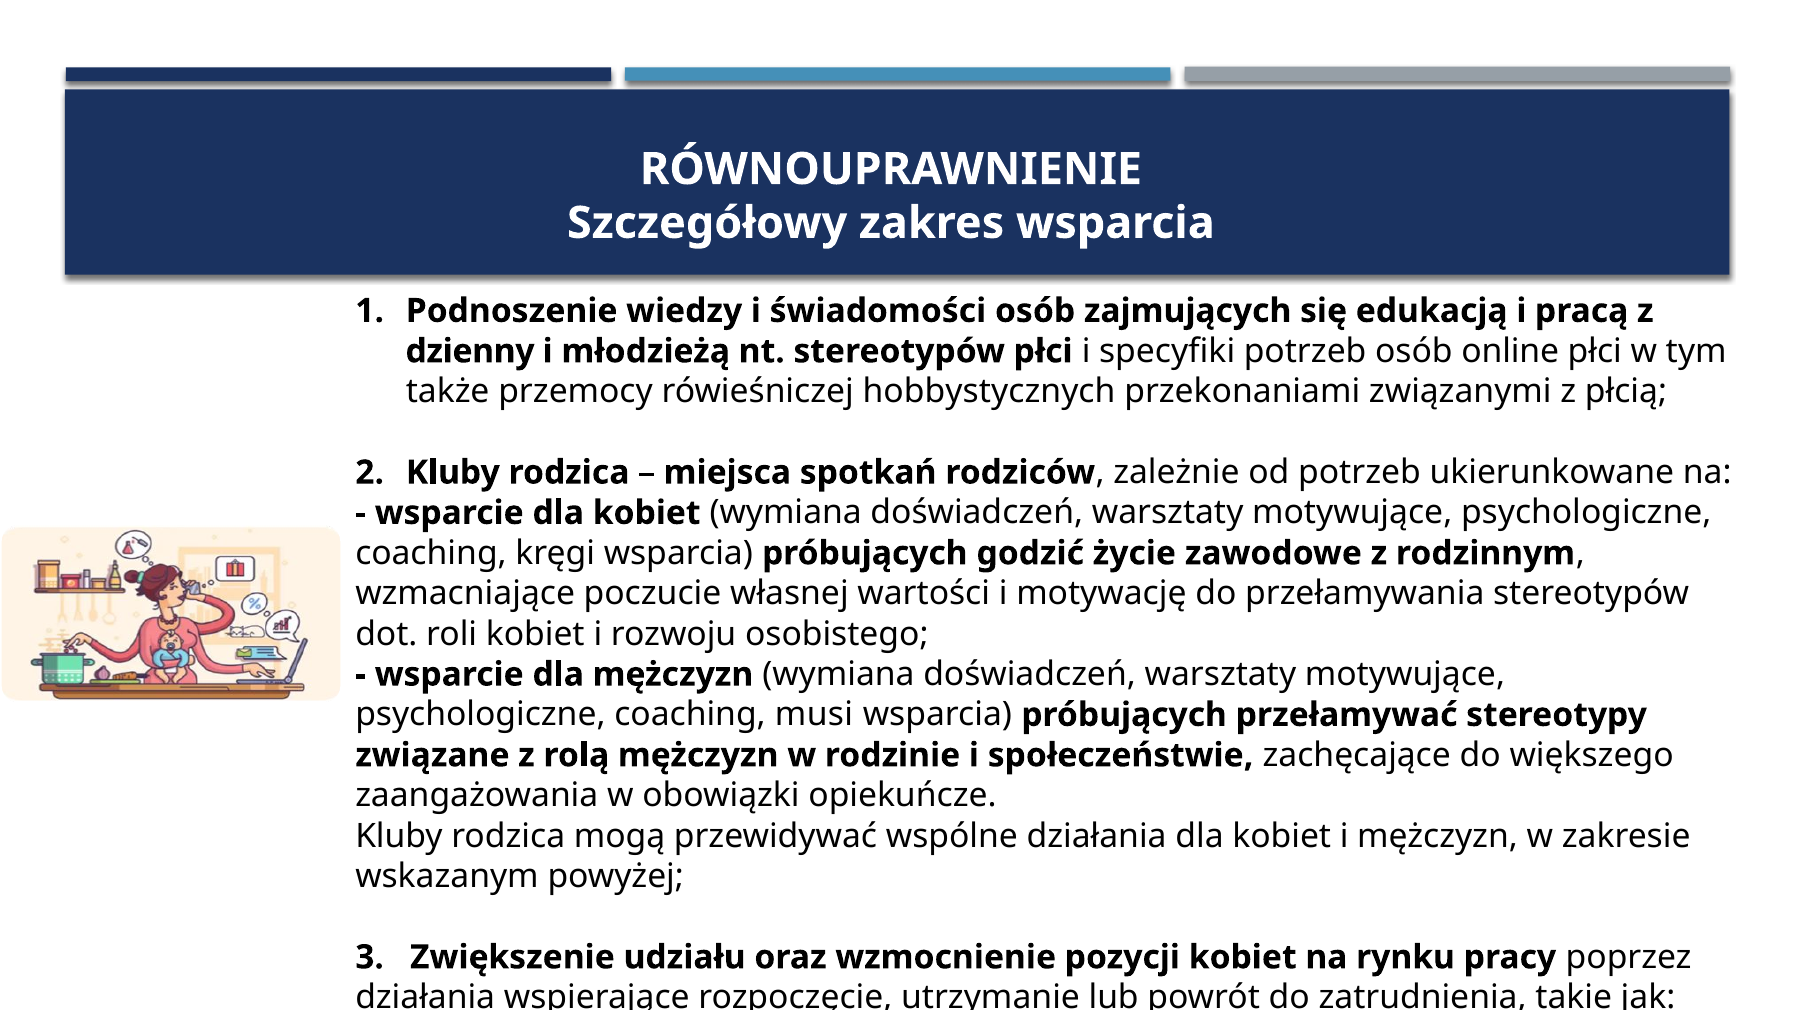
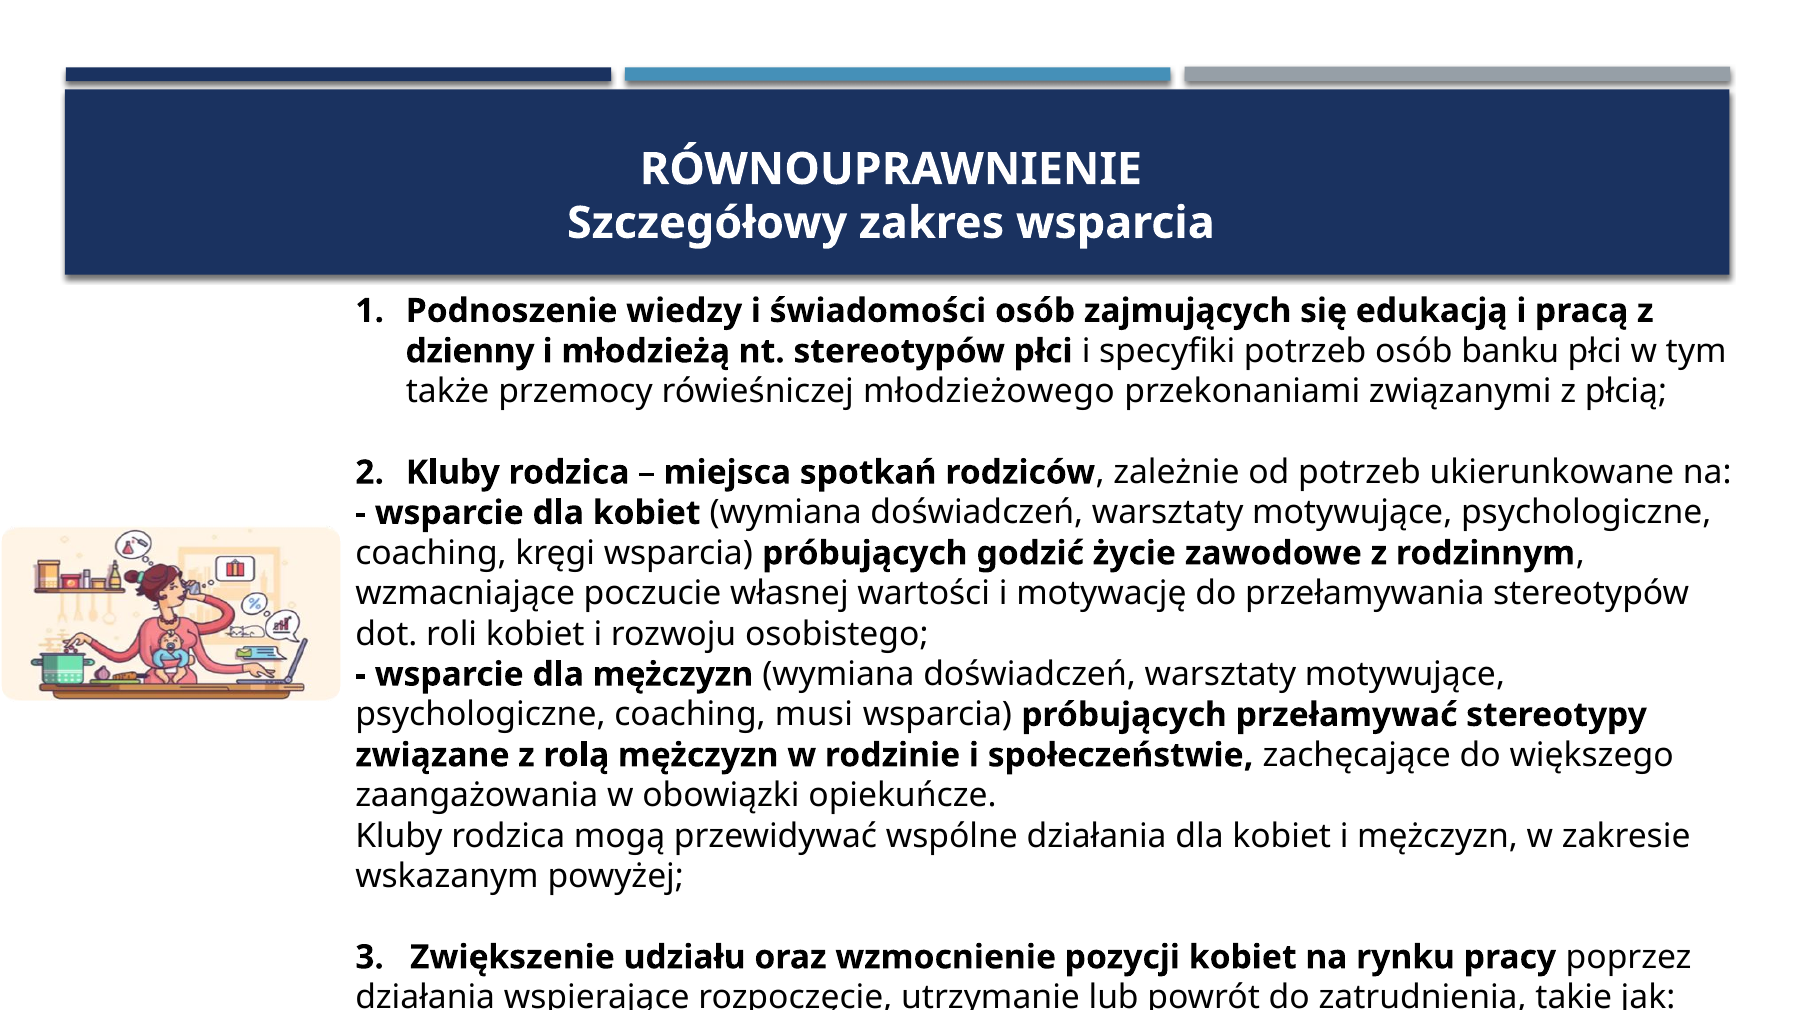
online: online -> banku
hobbystycznych: hobbystycznych -> młodzieżowego
